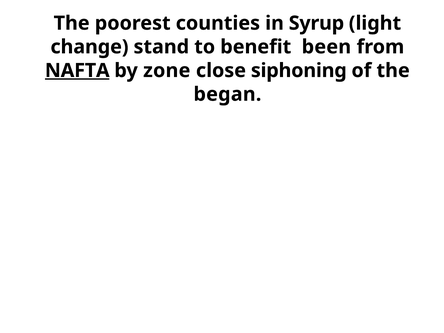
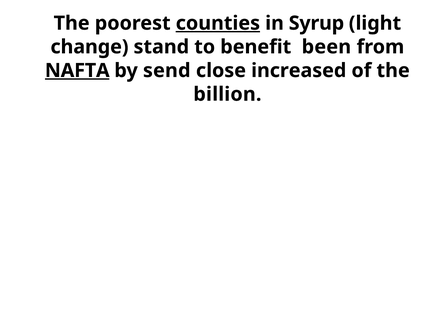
counties underline: none -> present
zone: zone -> send
siphoning: siphoning -> increased
began: began -> billion
